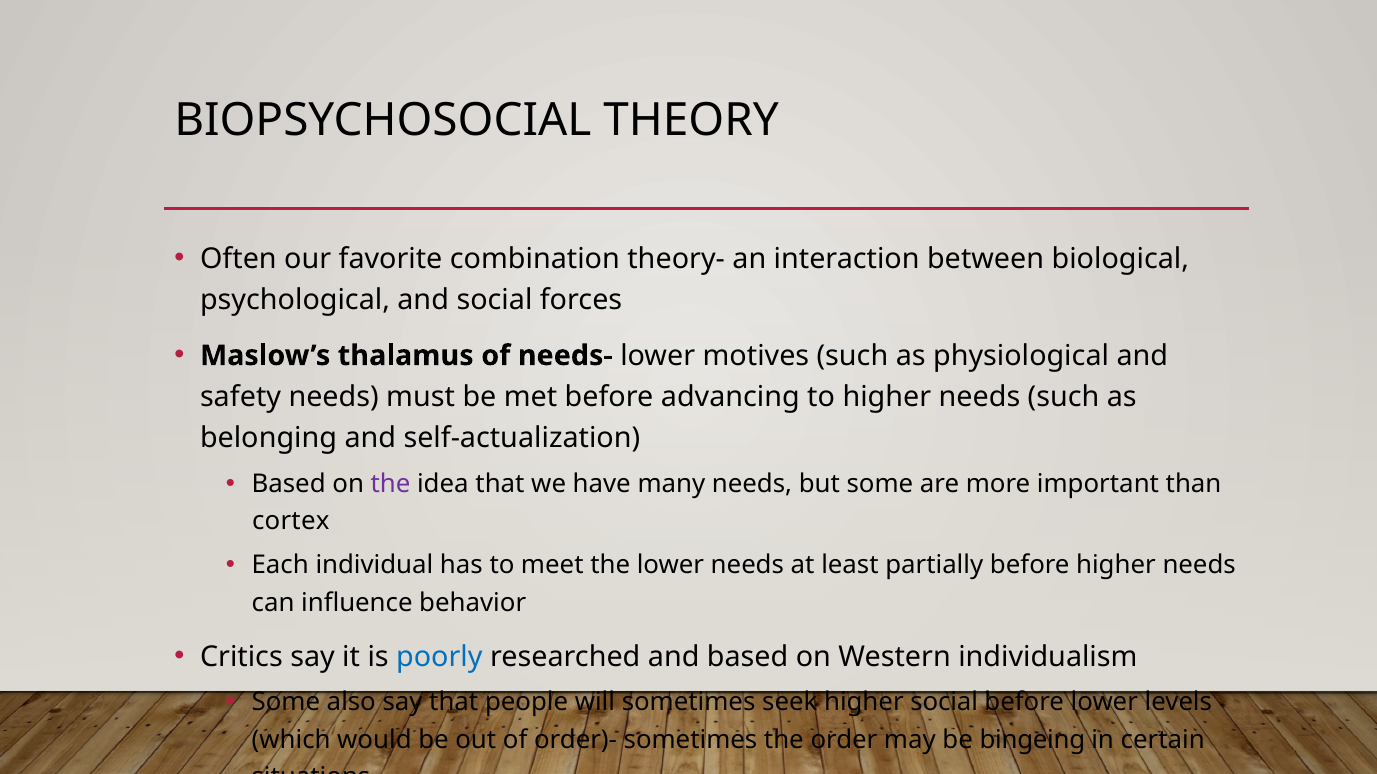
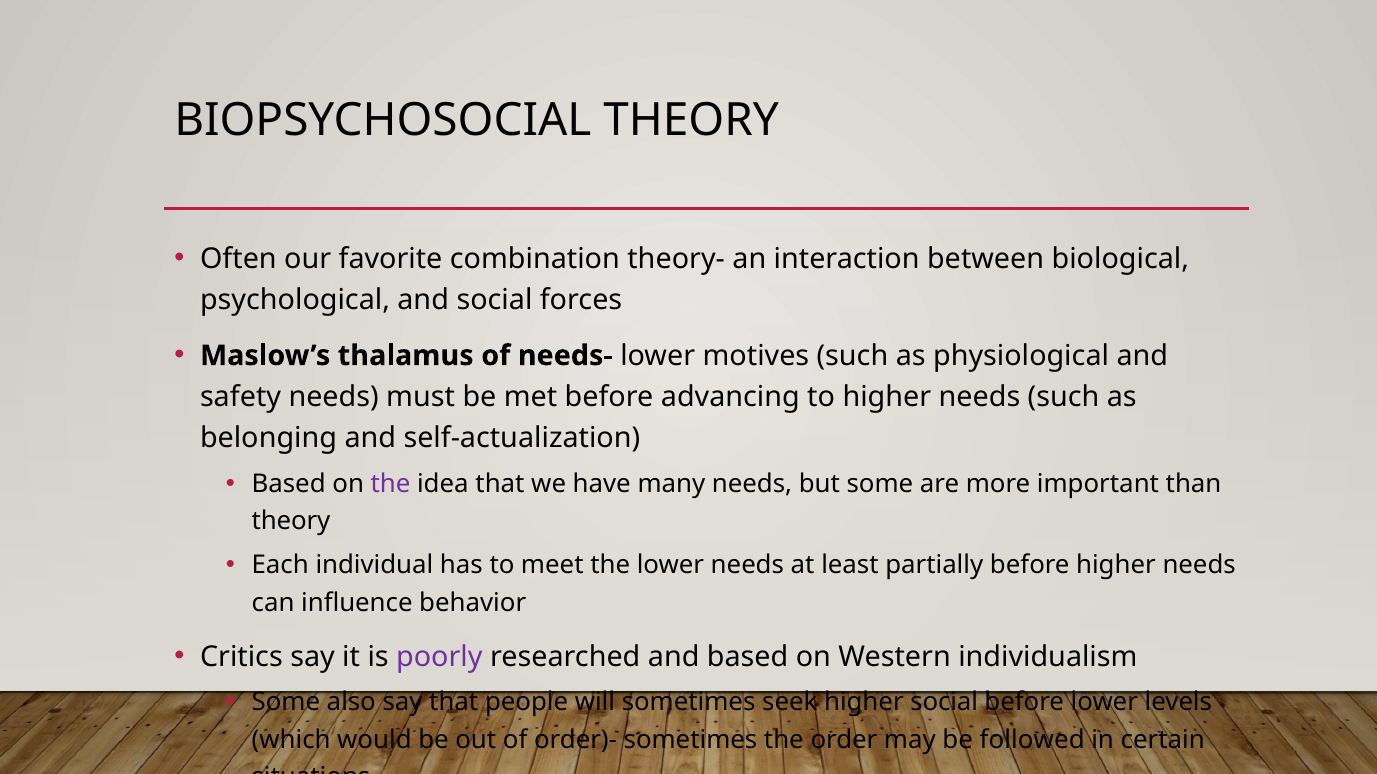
cortex at (291, 522): cortex -> theory
poorly colour: blue -> purple
bingeing: bingeing -> followed
